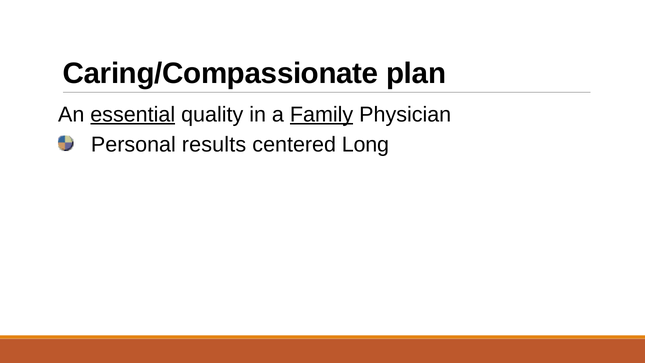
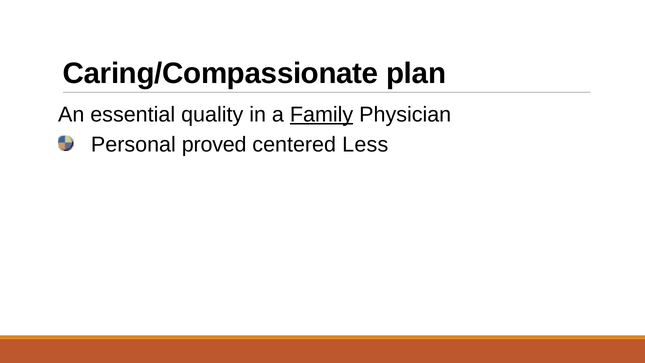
essential underline: present -> none
results: results -> proved
Long: Long -> Less
